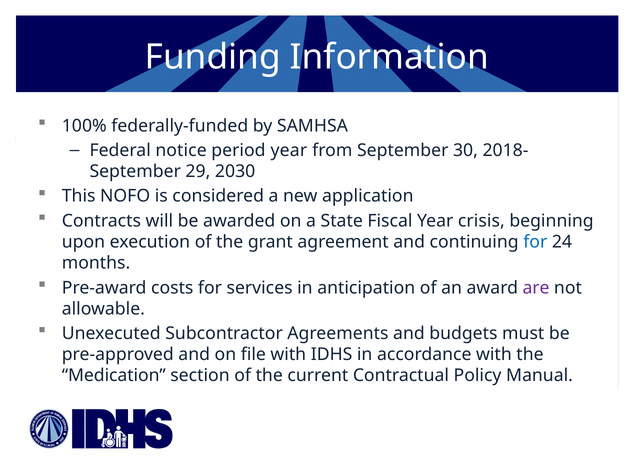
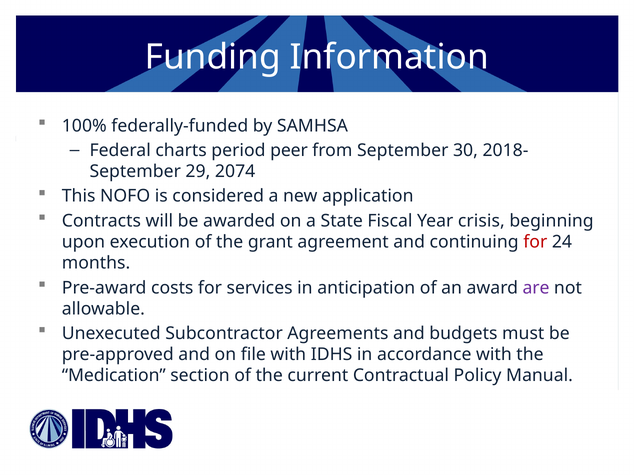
notice: notice -> charts
period year: year -> peer
2030: 2030 -> 2074
for at (535, 242) colour: blue -> red
